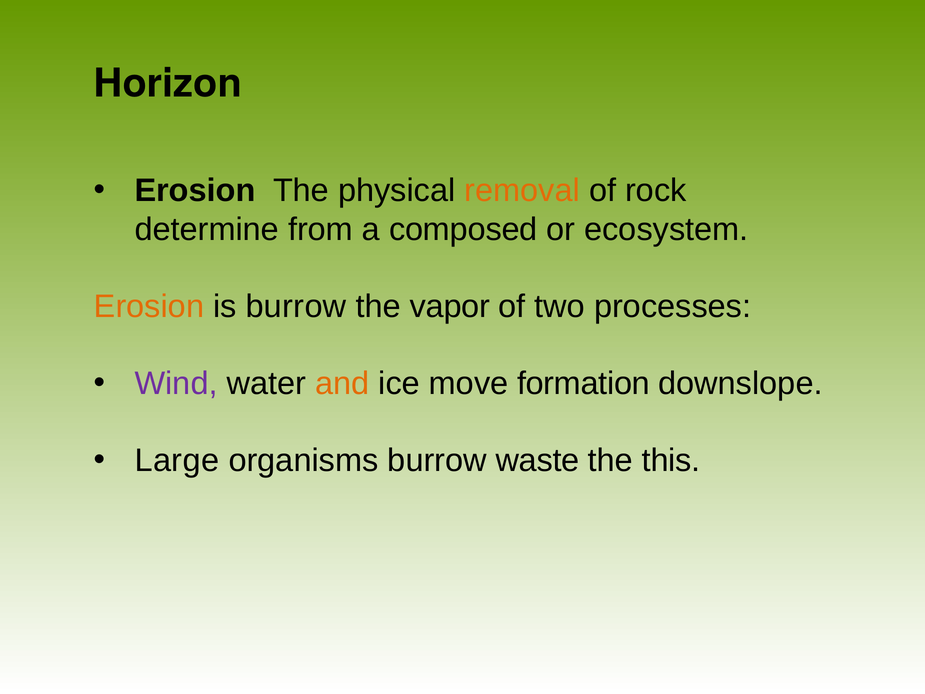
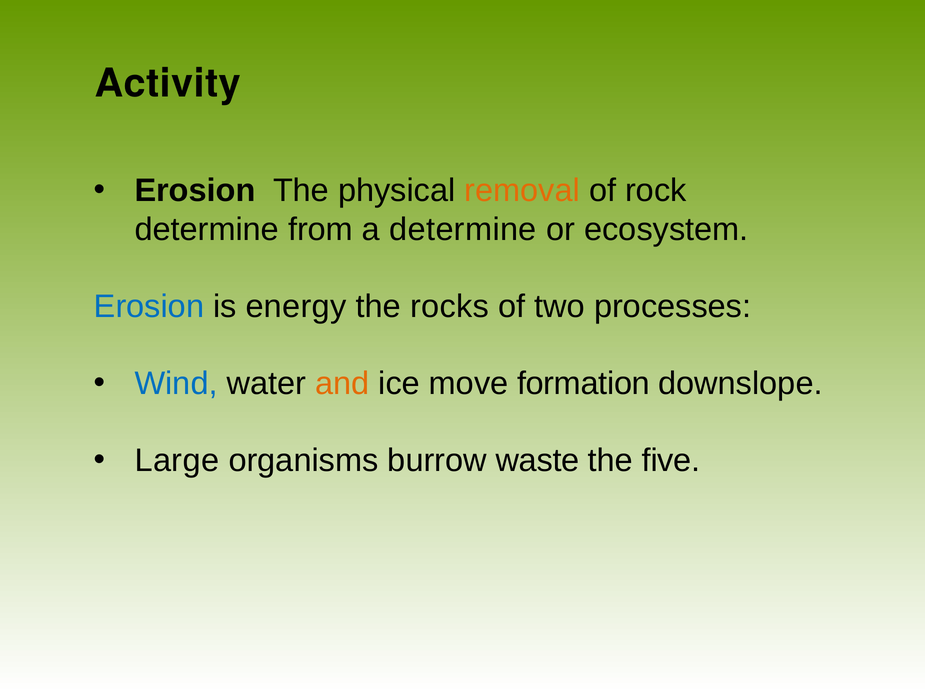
Horizon: Horizon -> Activity
a composed: composed -> determine
Erosion at (149, 306) colour: orange -> blue
is burrow: burrow -> energy
vapor: vapor -> rocks
Wind colour: purple -> blue
this: this -> five
